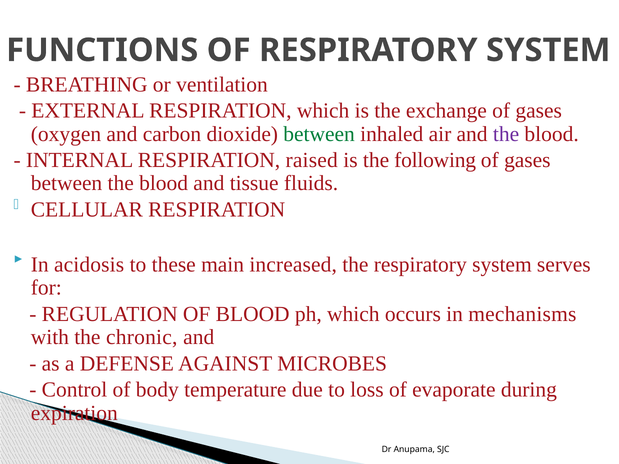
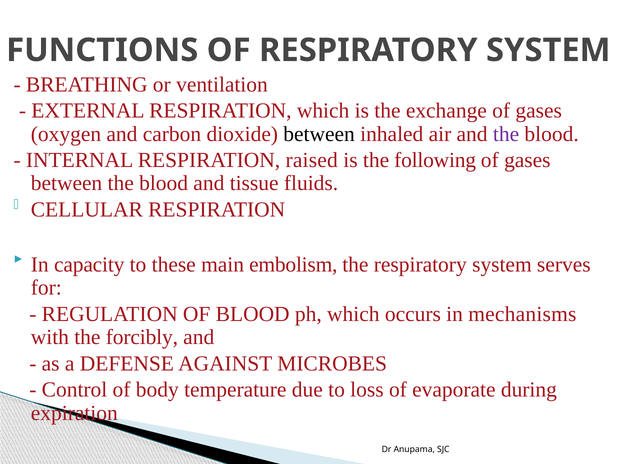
between at (319, 134) colour: green -> black
acidosis: acidosis -> capacity
increased: increased -> embolism
chronic: chronic -> forcibly
